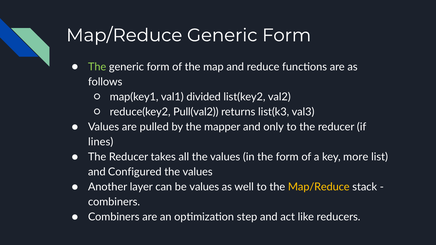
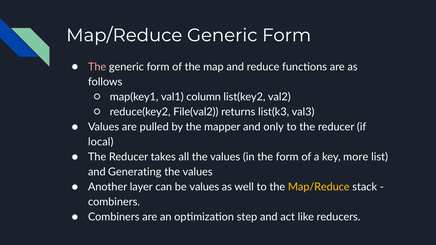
The at (97, 67) colour: light green -> pink
divided: divided -> column
Pull(val2: Pull(val2 -> File(val2
lines: lines -> local
Configured: Configured -> Generating
